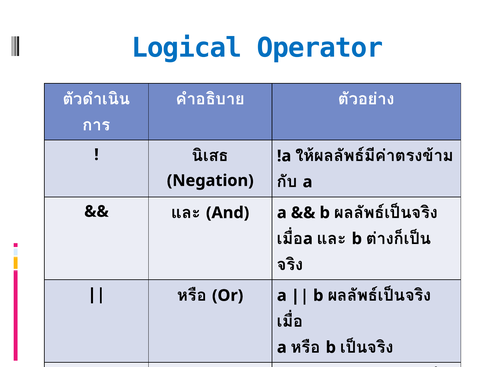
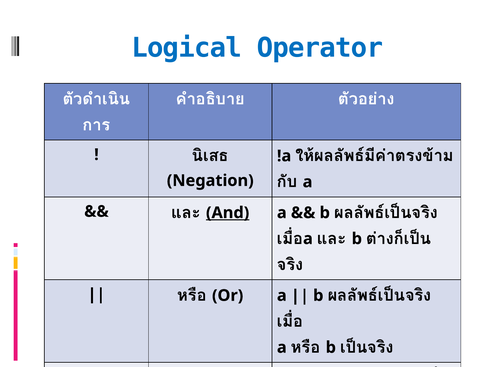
And underline: none -> present
